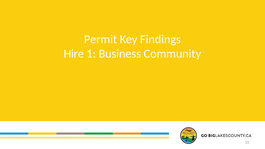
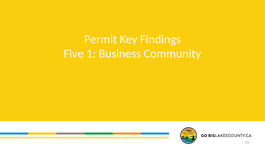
Hire: Hire -> Five
